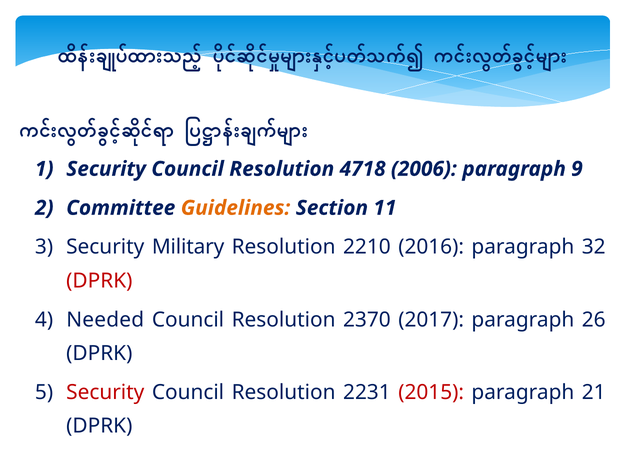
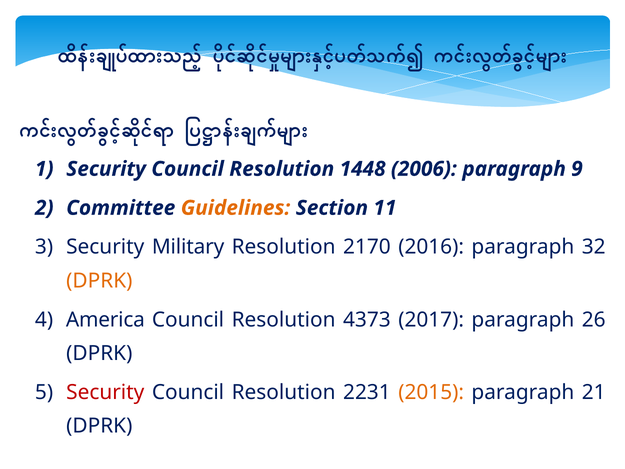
4718: 4718 -> 1448
2210: 2210 -> 2170
DPRK at (99, 280) colour: red -> orange
Needed: Needed -> America
2370: 2370 -> 4373
2015 colour: red -> orange
